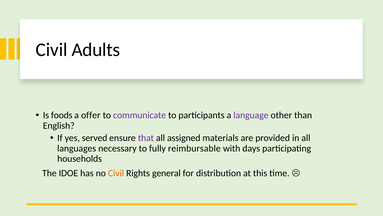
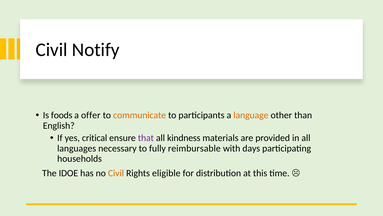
Adults: Adults -> Notify
communicate colour: purple -> orange
language colour: purple -> orange
served: served -> critical
assigned: assigned -> kindness
general: general -> eligible
